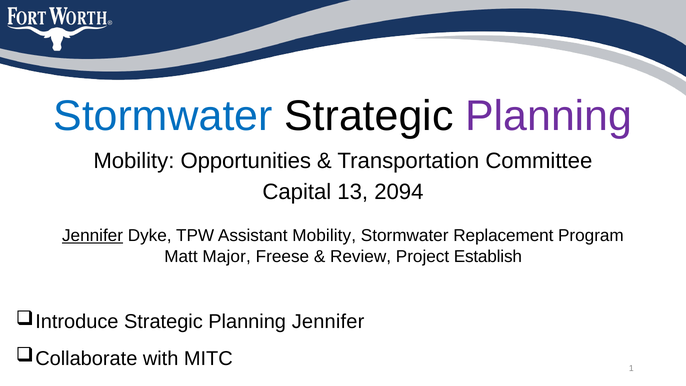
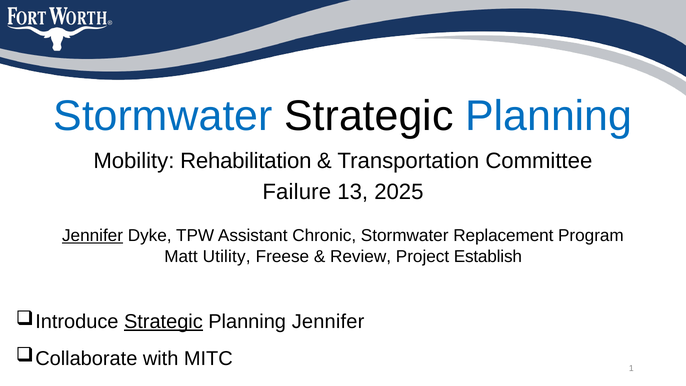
Planning at (549, 116) colour: purple -> blue
Opportunities: Opportunities -> Rehabilitation
Capital: Capital -> Failure
2094: 2094 -> 2025
Assistant Mobility: Mobility -> Chronic
Major: Major -> Utility
Strategic at (163, 322) underline: none -> present
